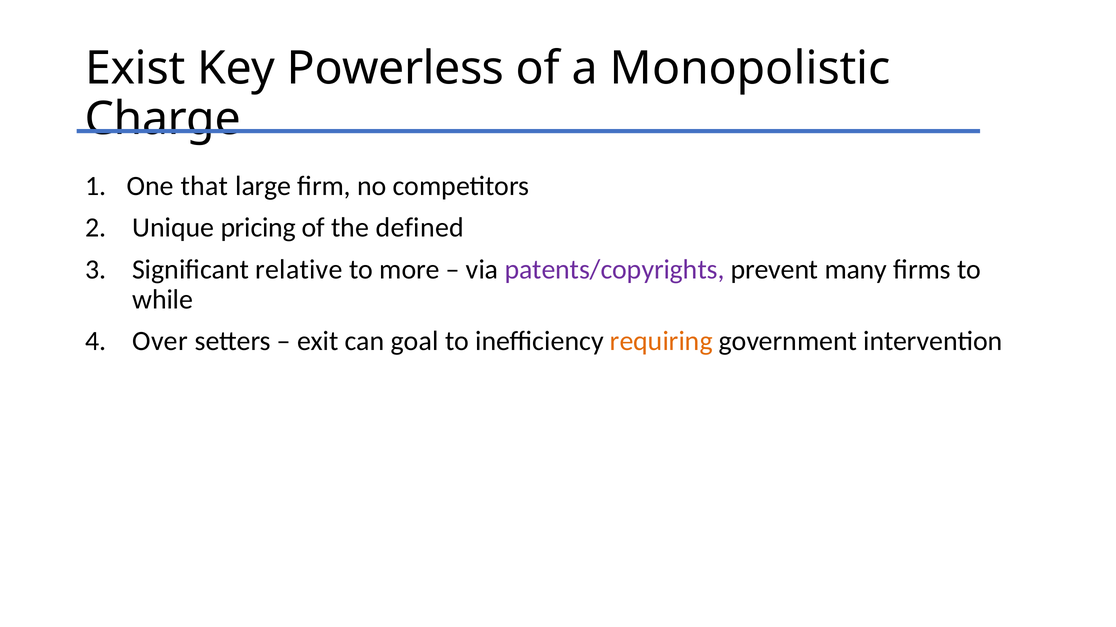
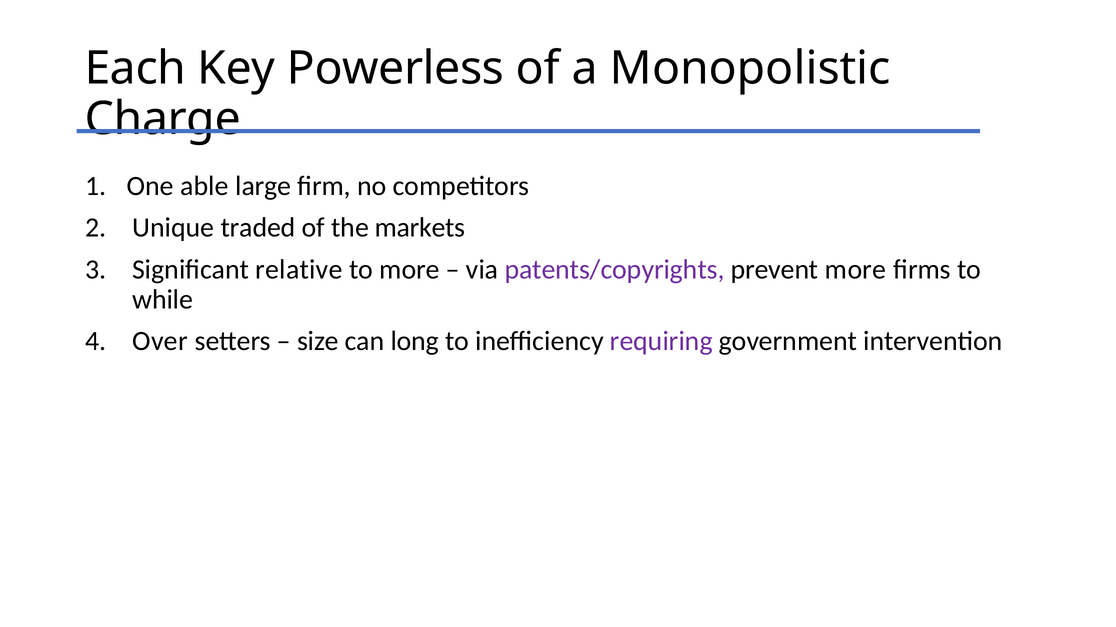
Exist: Exist -> Each
that: that -> able
pricing: pricing -> traded
defined: defined -> markets
prevent many: many -> more
exit: exit -> size
goal: goal -> long
requiring colour: orange -> purple
